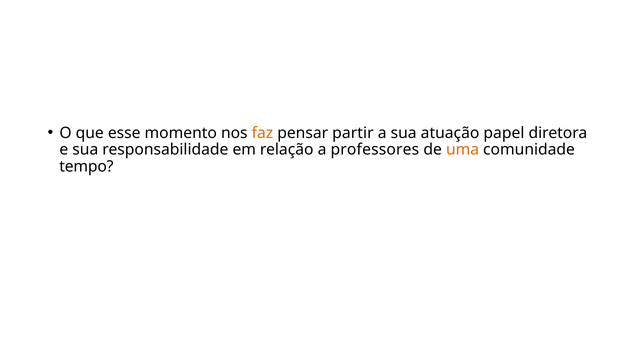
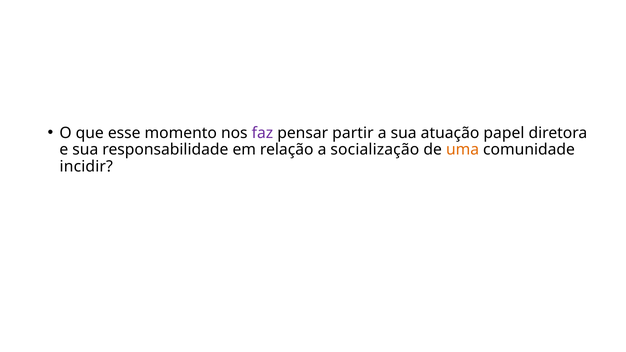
faz colour: orange -> purple
professores: professores -> socialização
tempo: tempo -> incidir
